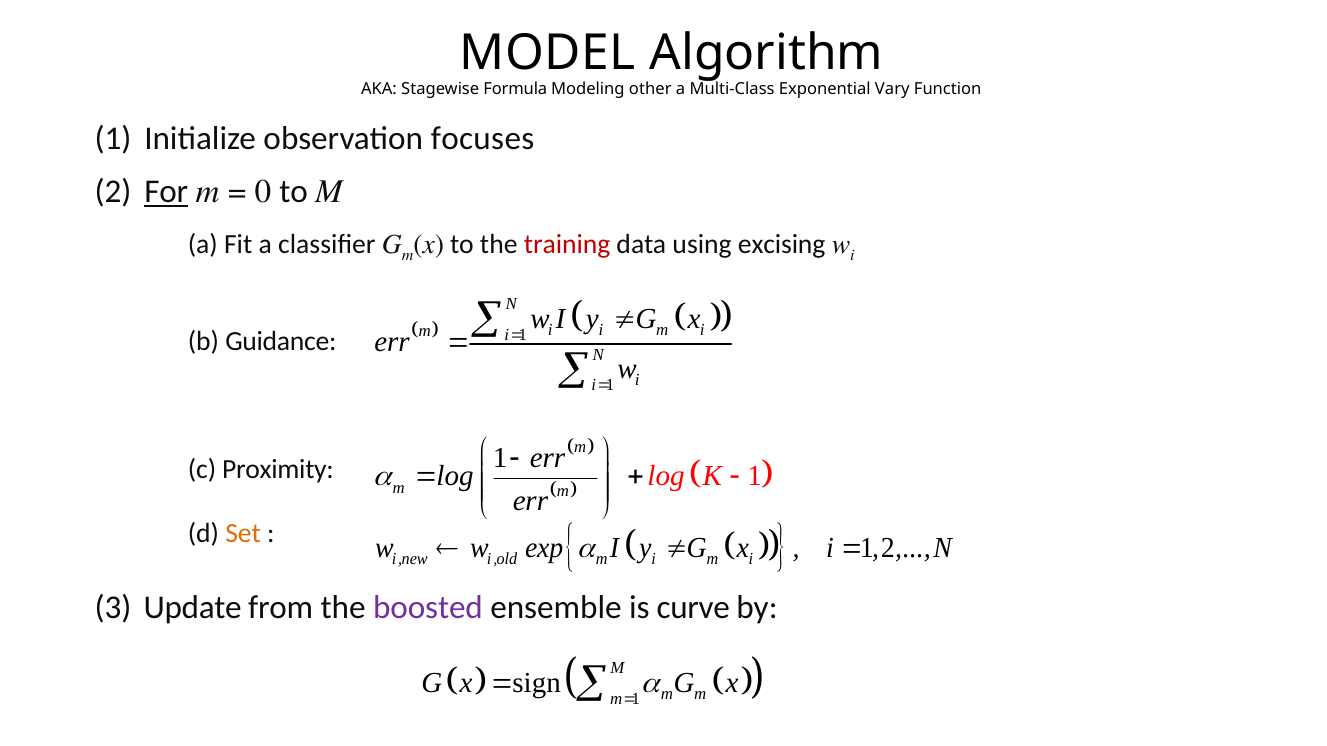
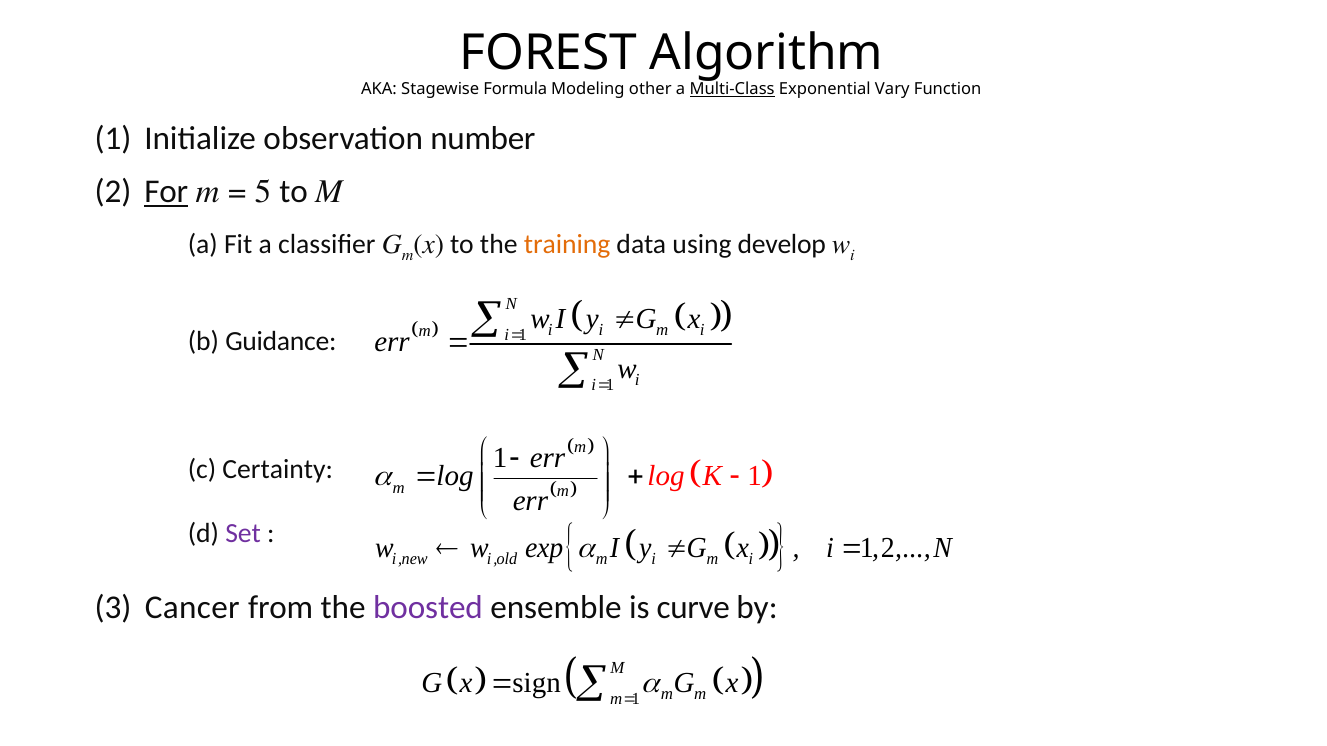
MODEL: MODEL -> FOREST
Multi-Class underline: none -> present
focuses: focuses -> number
0: 0 -> 5
training colour: red -> orange
excising: excising -> develop
Proximity: Proximity -> Certainty
Set colour: orange -> purple
Update: Update -> Cancer
